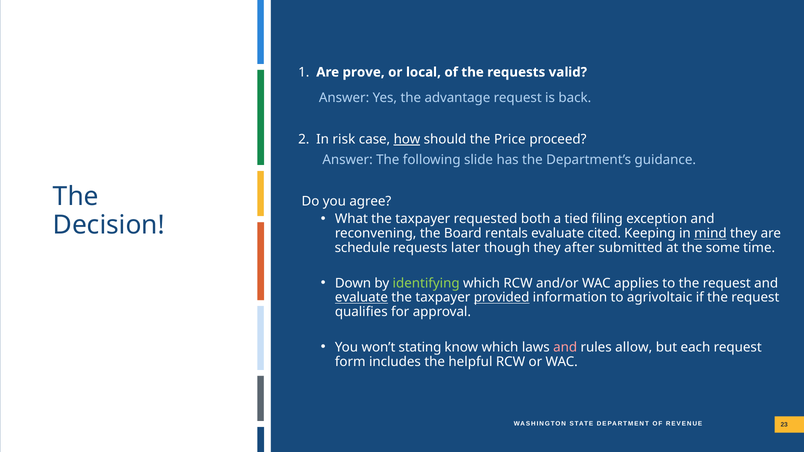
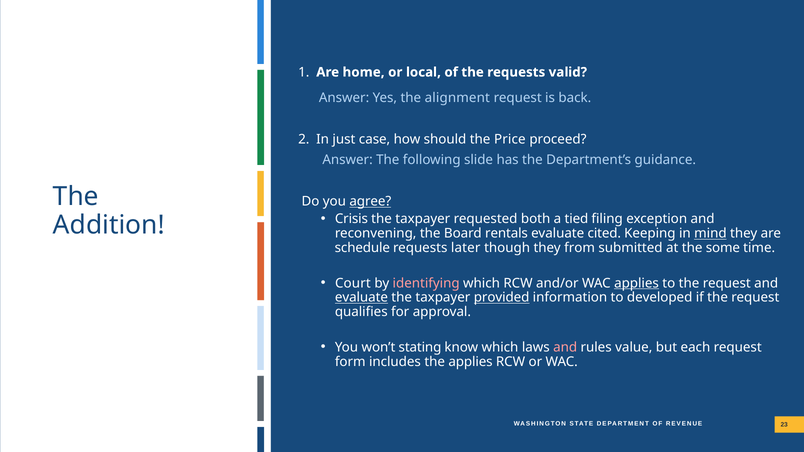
prove: prove -> home
advantage: advantage -> alignment
risk: risk -> just
how underline: present -> none
agree underline: none -> present
What: What -> Crisis
Decision: Decision -> Addition
after: after -> from
Down: Down -> Court
identifying colour: light green -> pink
applies at (637, 283) underline: none -> present
agrivoltaic: agrivoltaic -> developed
allow: allow -> value
the helpful: helpful -> applies
